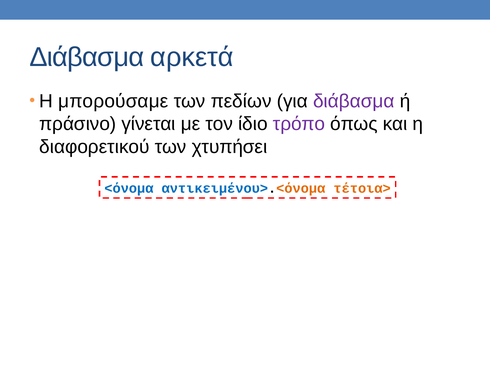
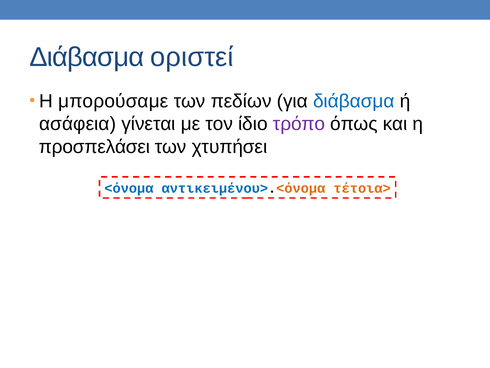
αρκετά: αρκετά -> οριστεί
διάβασμα at (354, 101) colour: purple -> blue
πράσινο: πράσινο -> ασάφεια
διαφορετικού: διαφορετικού -> προσπελάσει
